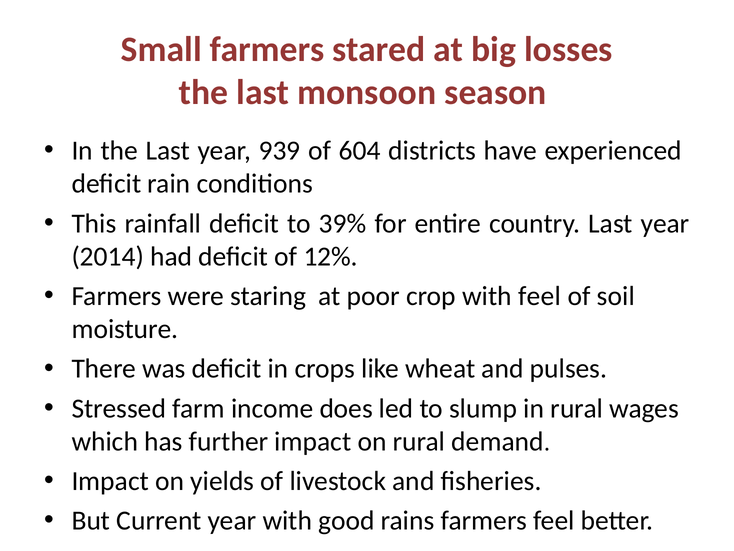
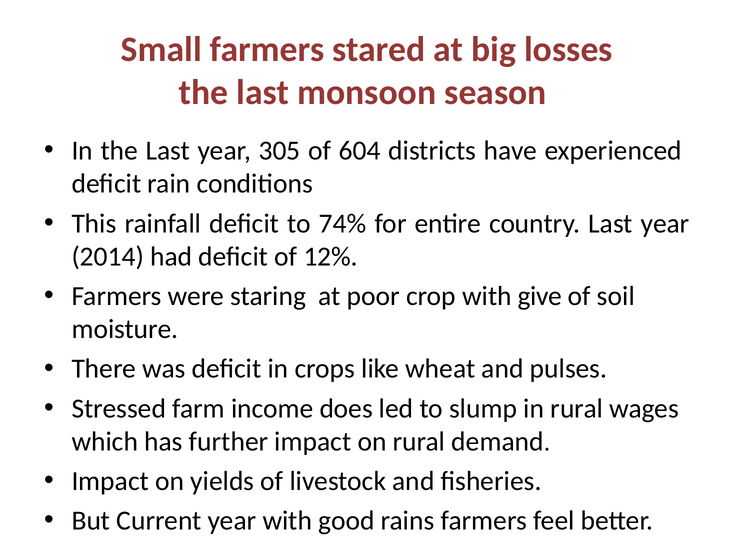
939: 939 -> 305
39%: 39% -> 74%
with feel: feel -> give
